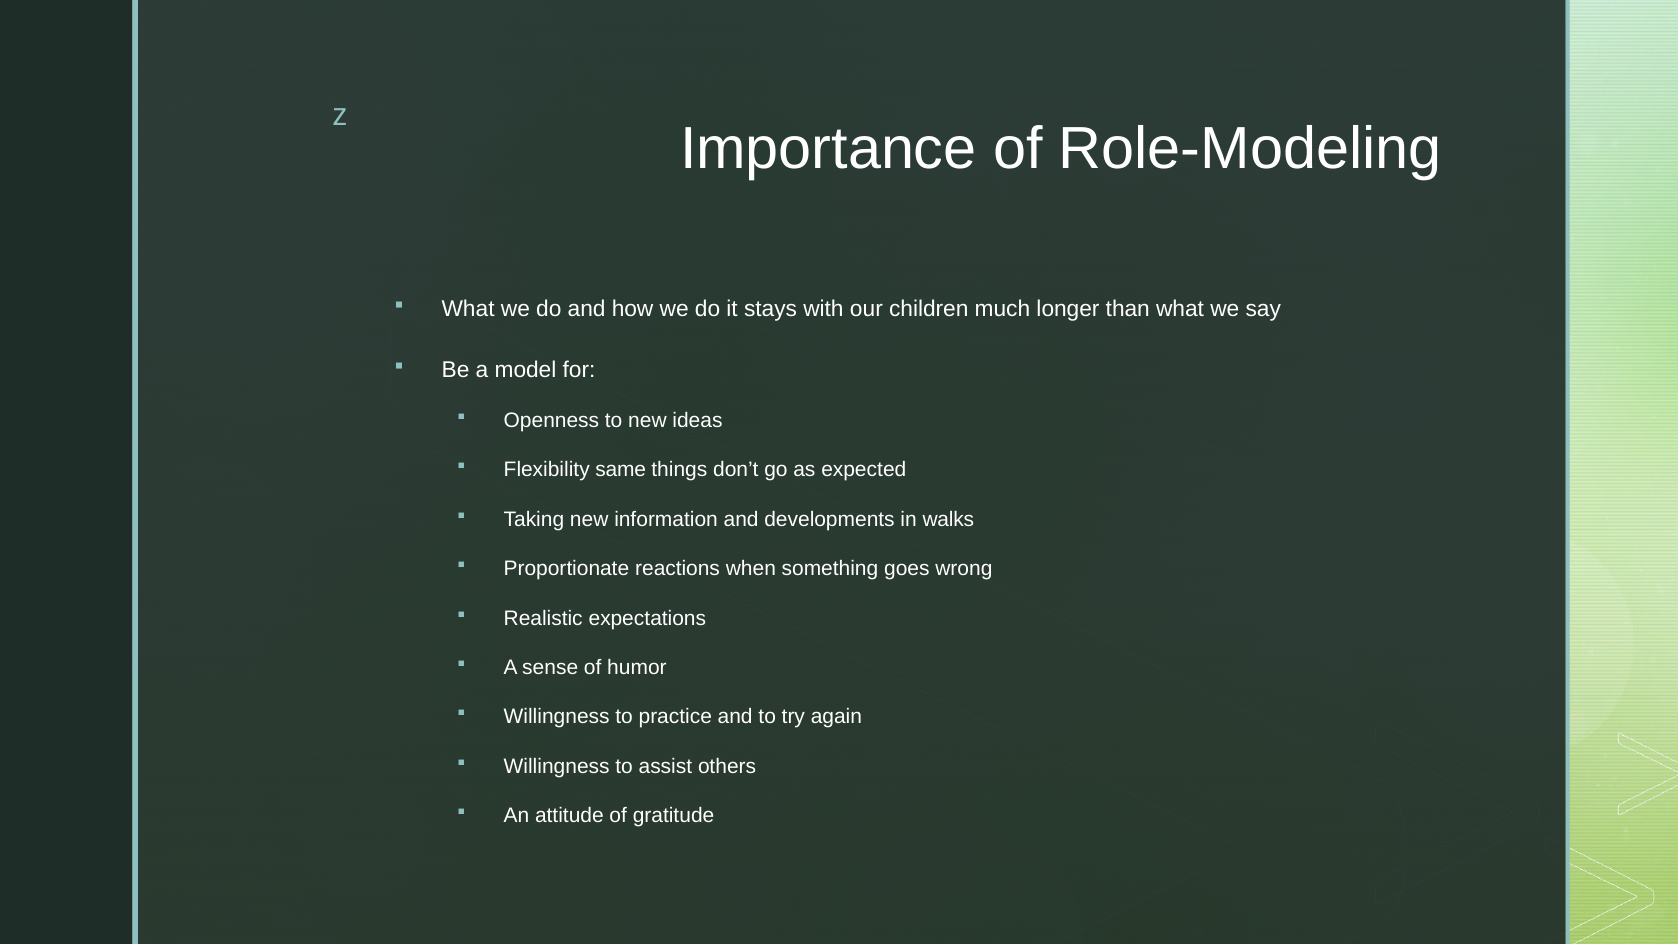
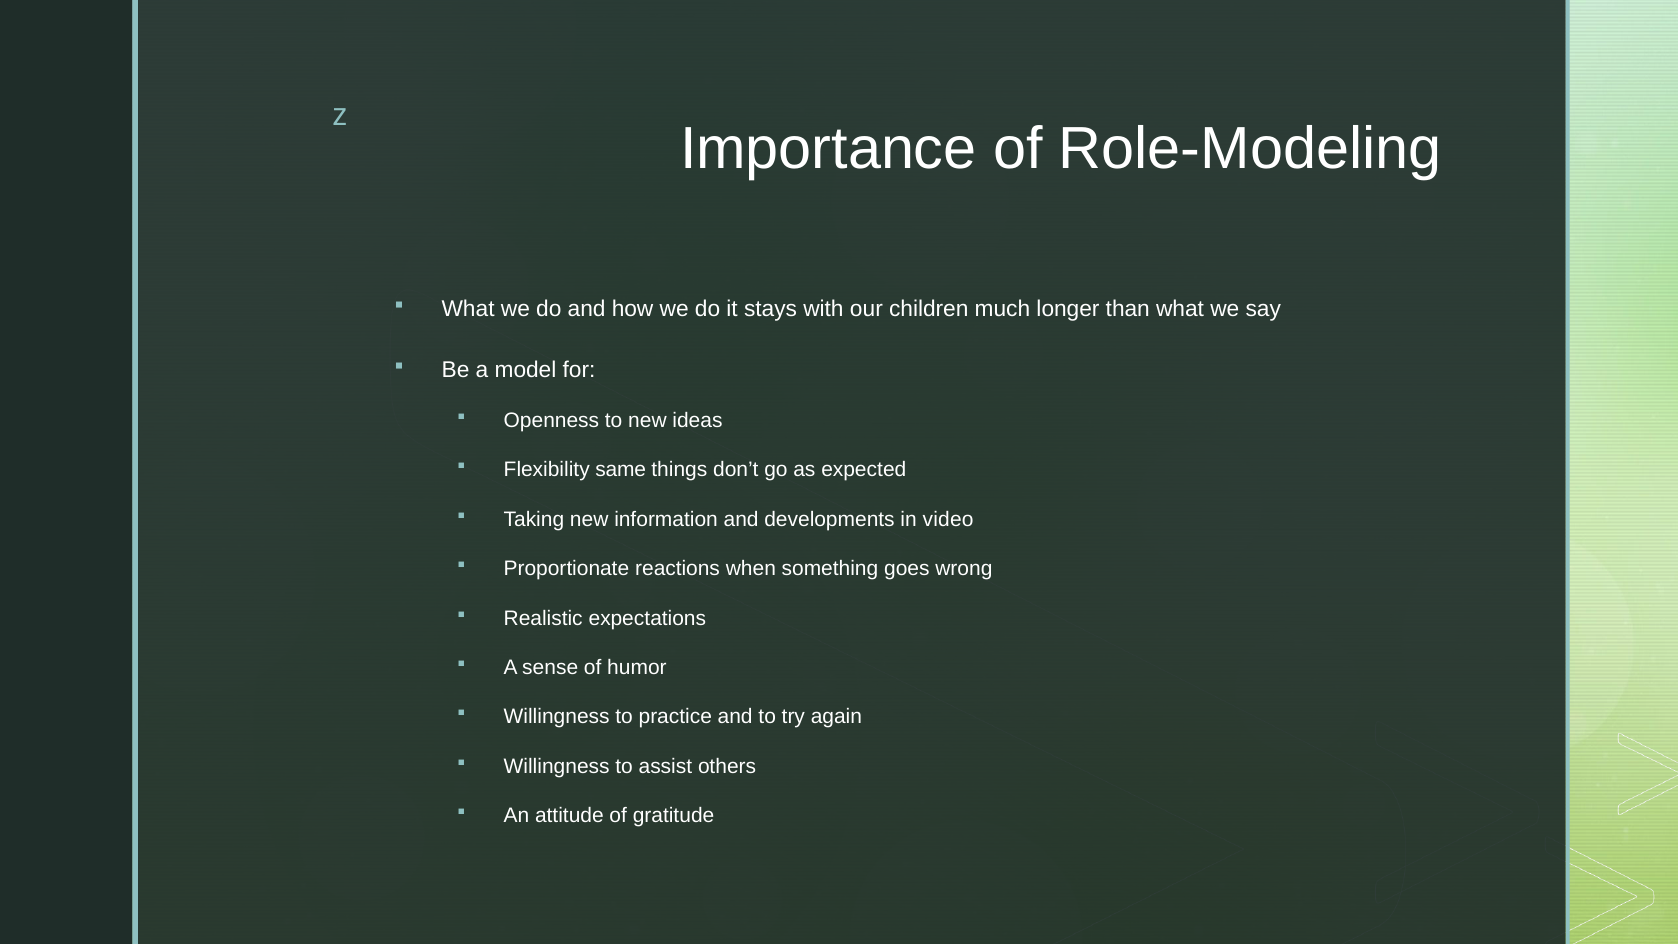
walks: walks -> video
